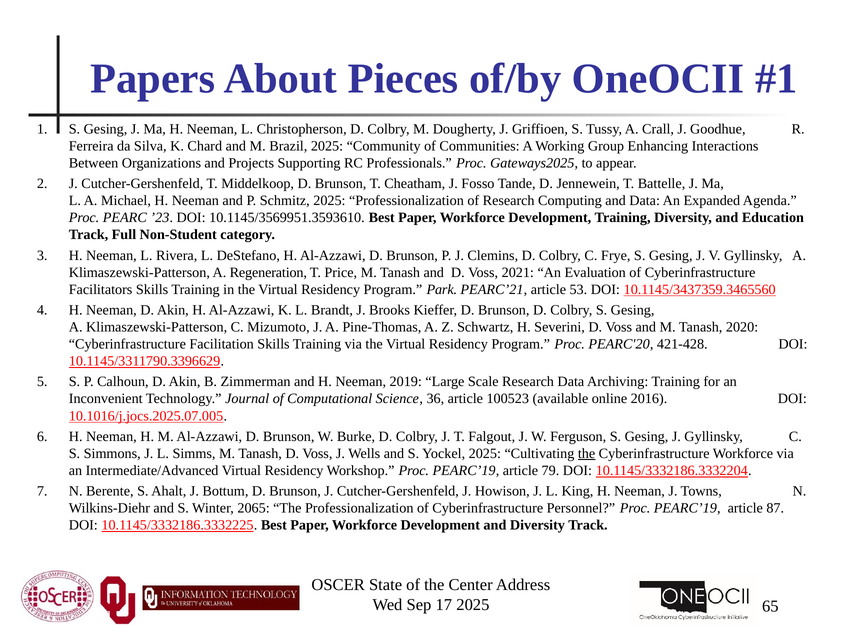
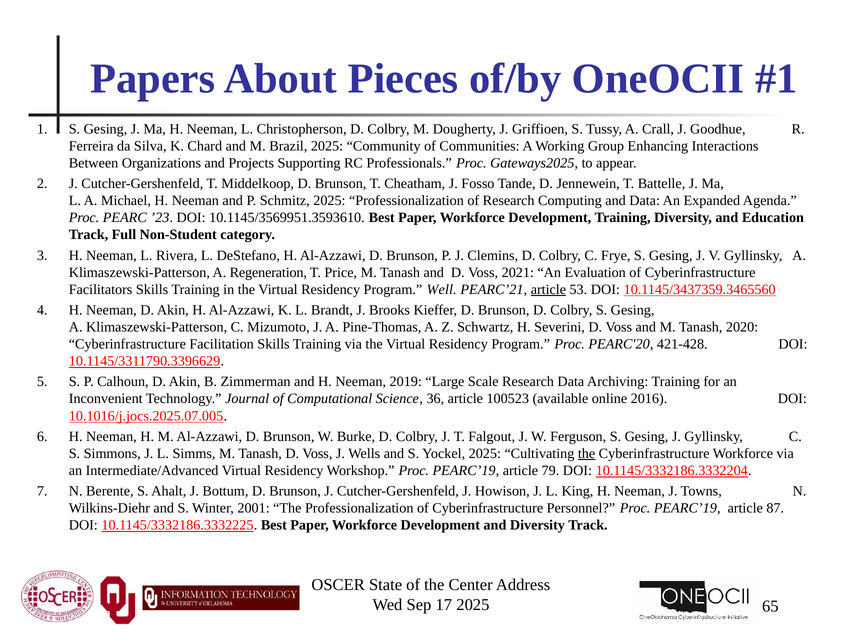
Park: Park -> Well
article at (548, 289) underline: none -> present
2065: 2065 -> 2001
